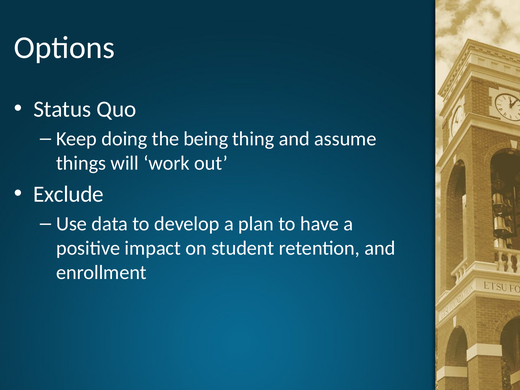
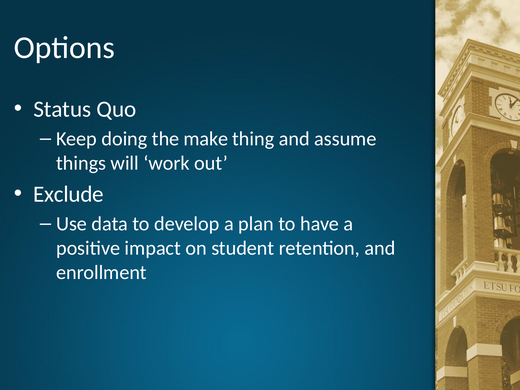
being: being -> make
